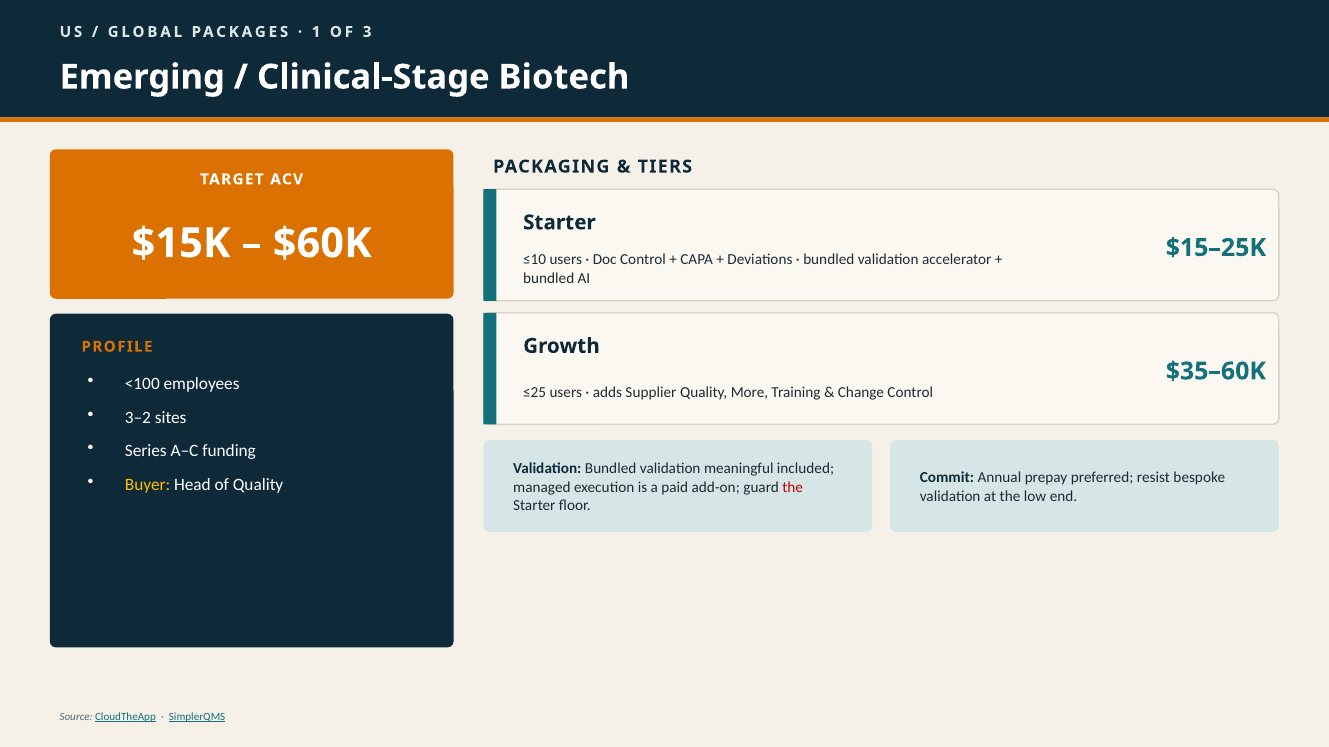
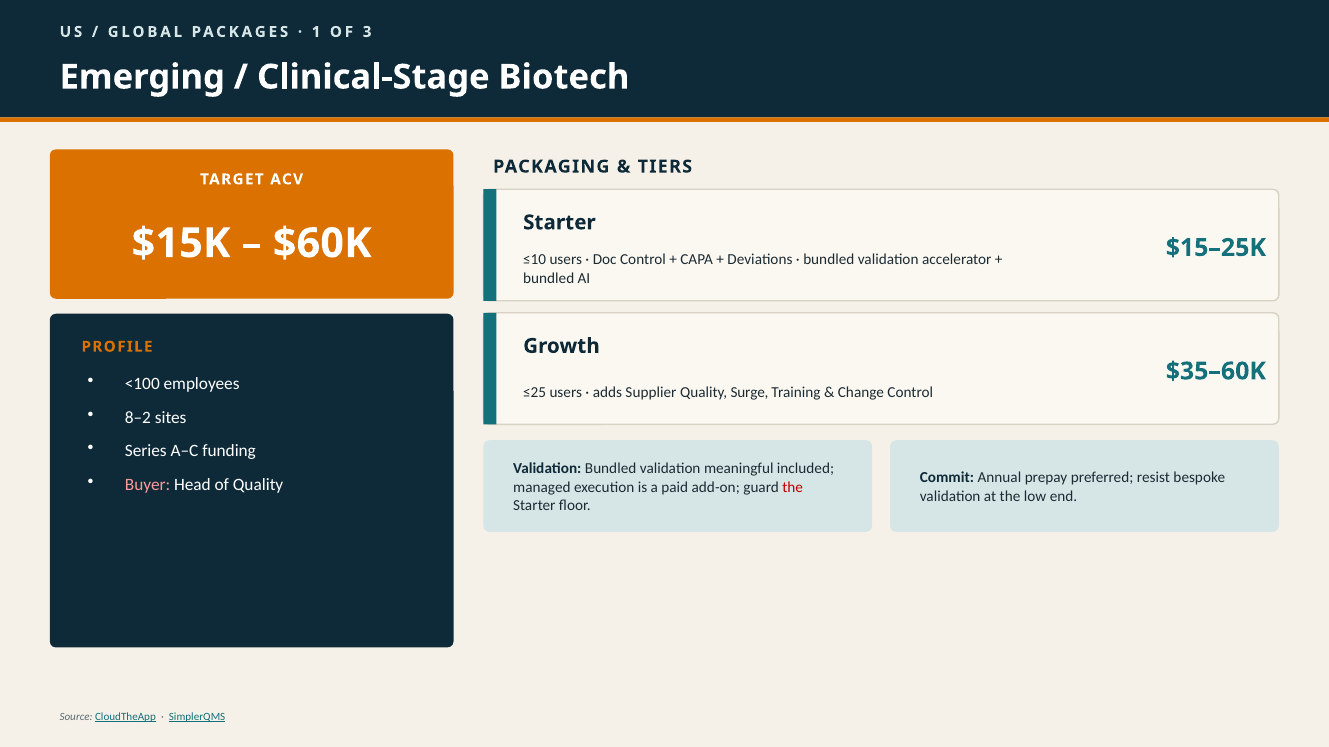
More: More -> Surge
3–2: 3–2 -> 8–2
Buyer colour: yellow -> pink
